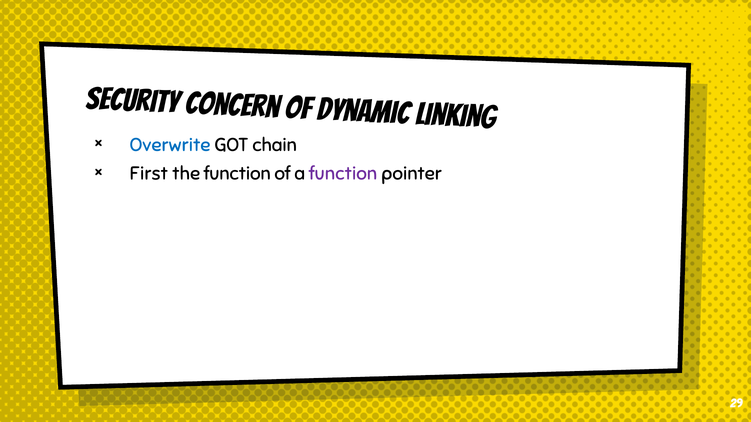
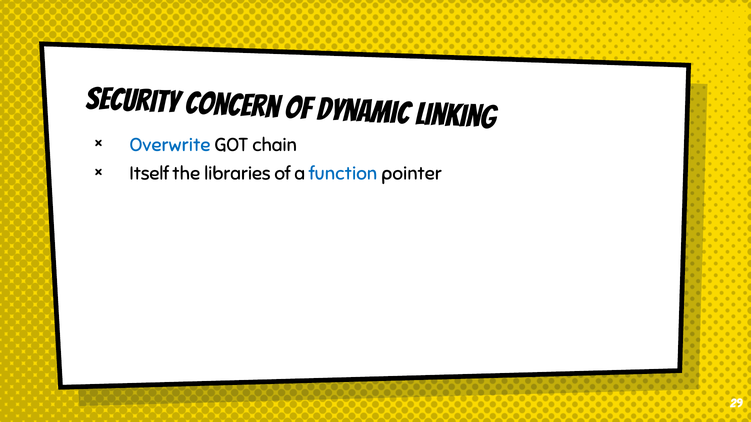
First: First -> Itself
the function: function -> libraries
function at (343, 174) colour: purple -> blue
